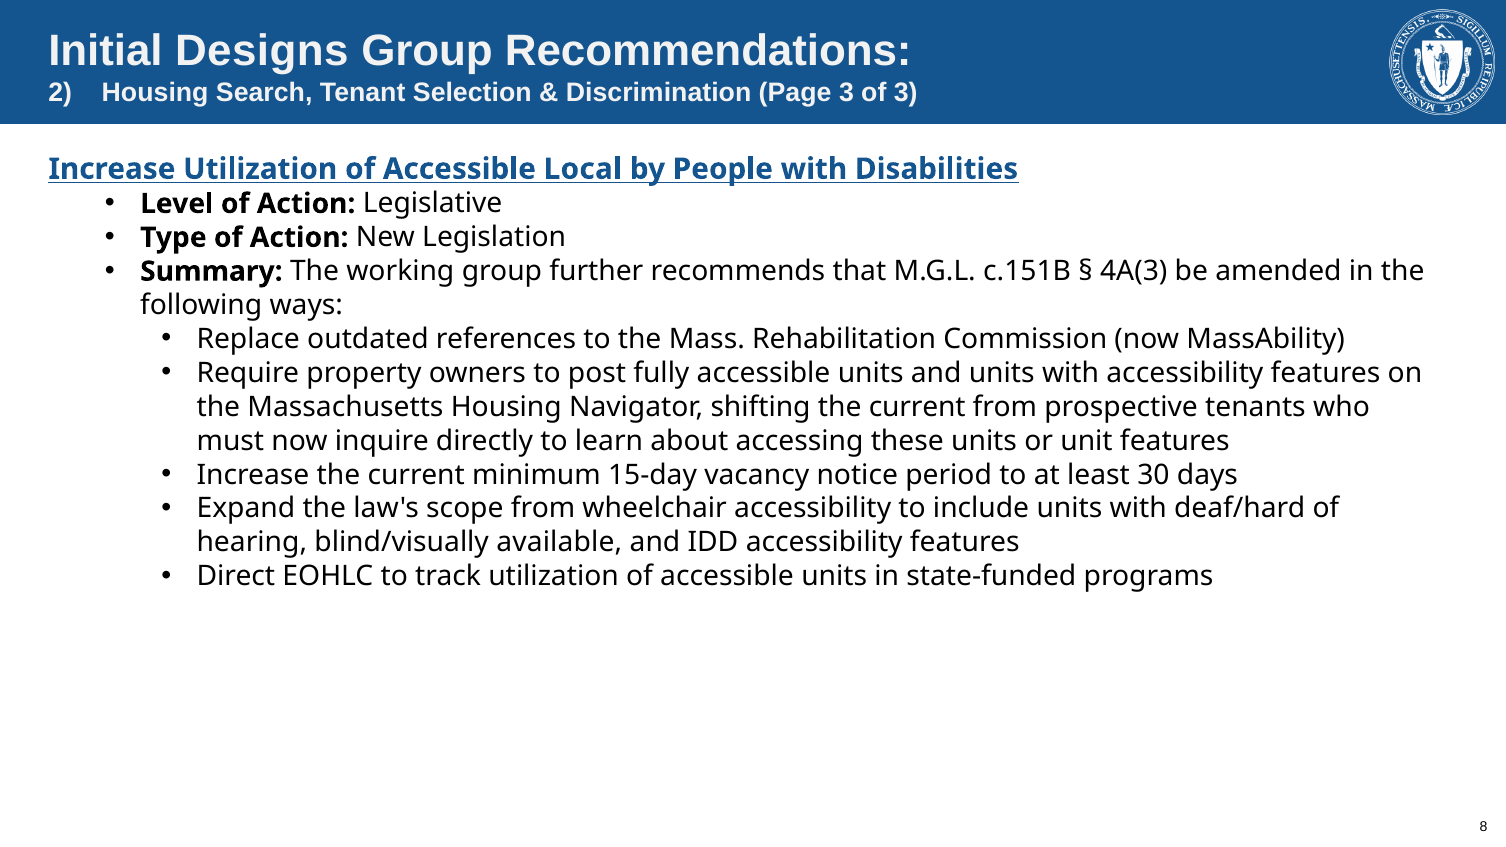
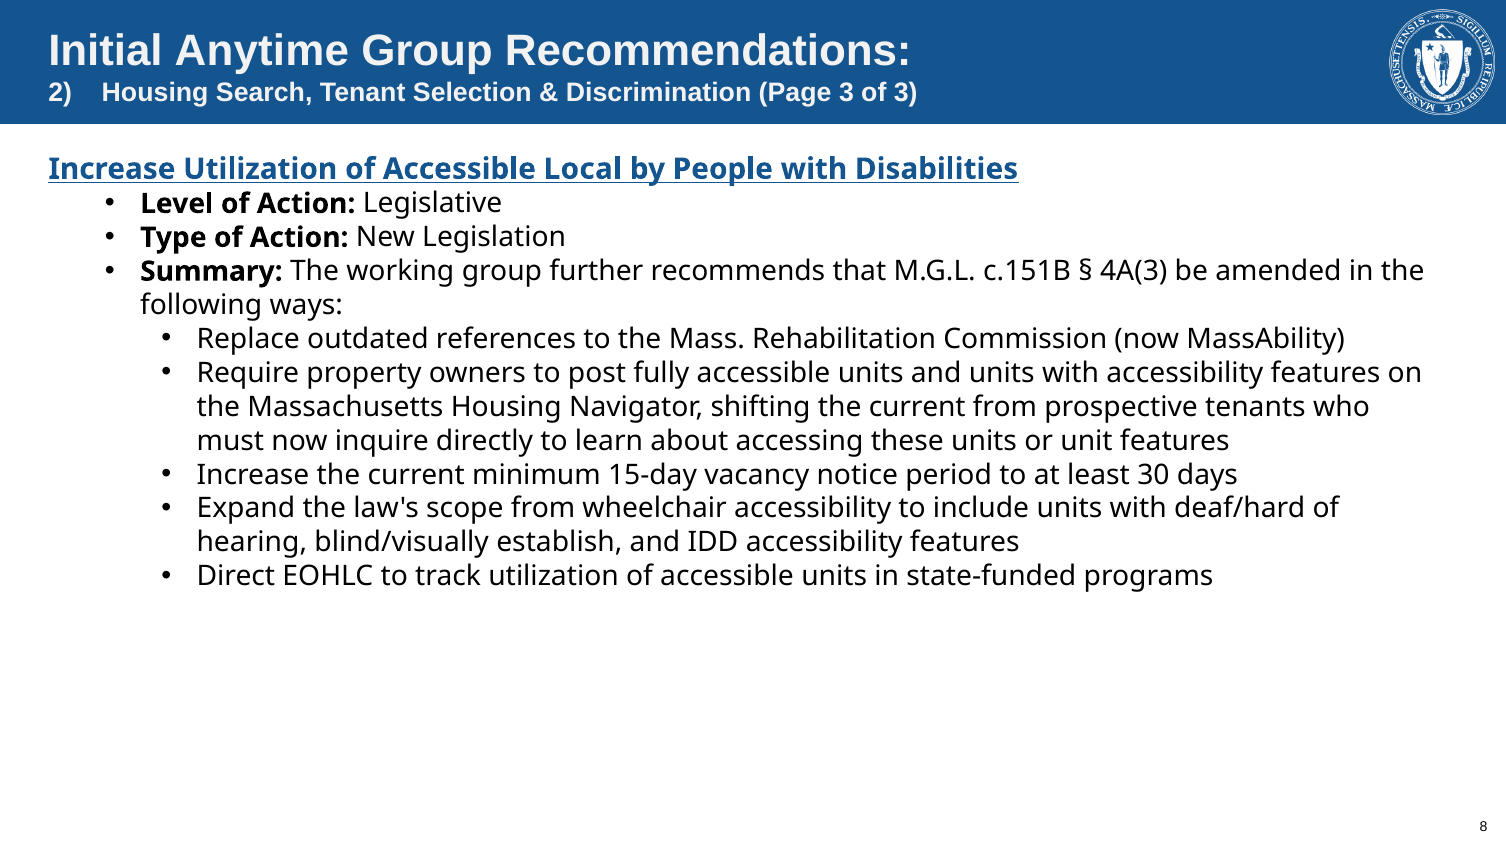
Designs: Designs -> Anytime
available: available -> establish
